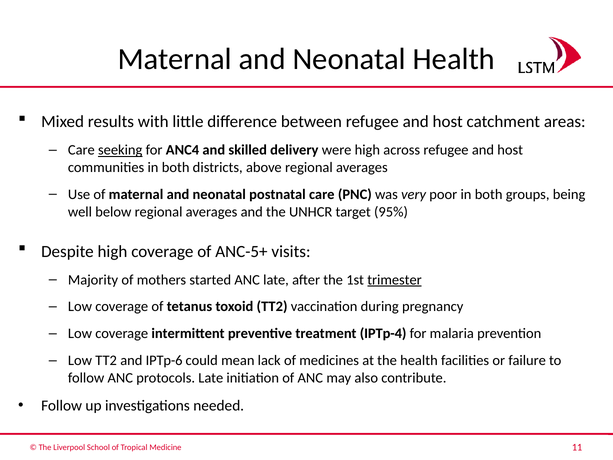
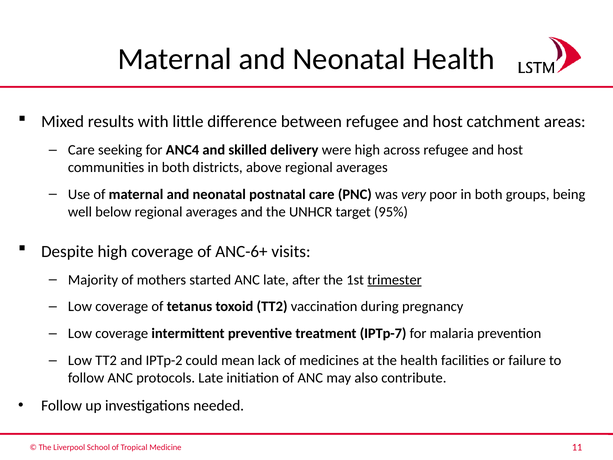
seeking underline: present -> none
ANC-5+: ANC-5+ -> ANC-6+
IPTp-4: IPTp-4 -> IPTp-7
IPTp-6: IPTp-6 -> IPTp-2
